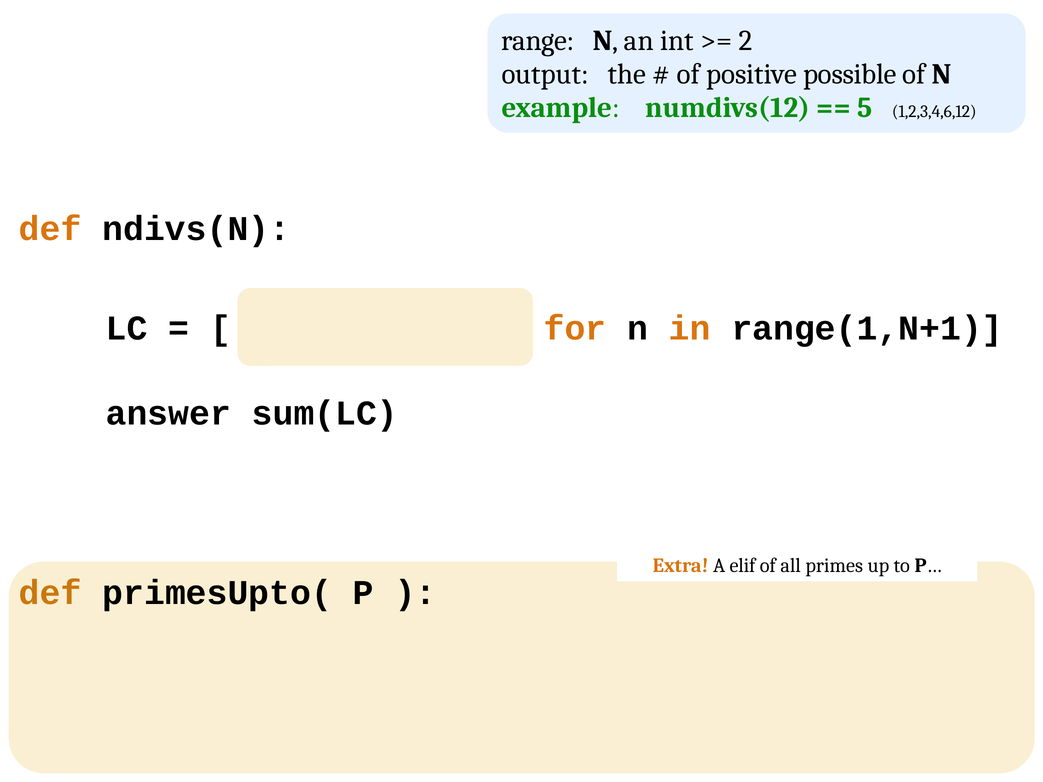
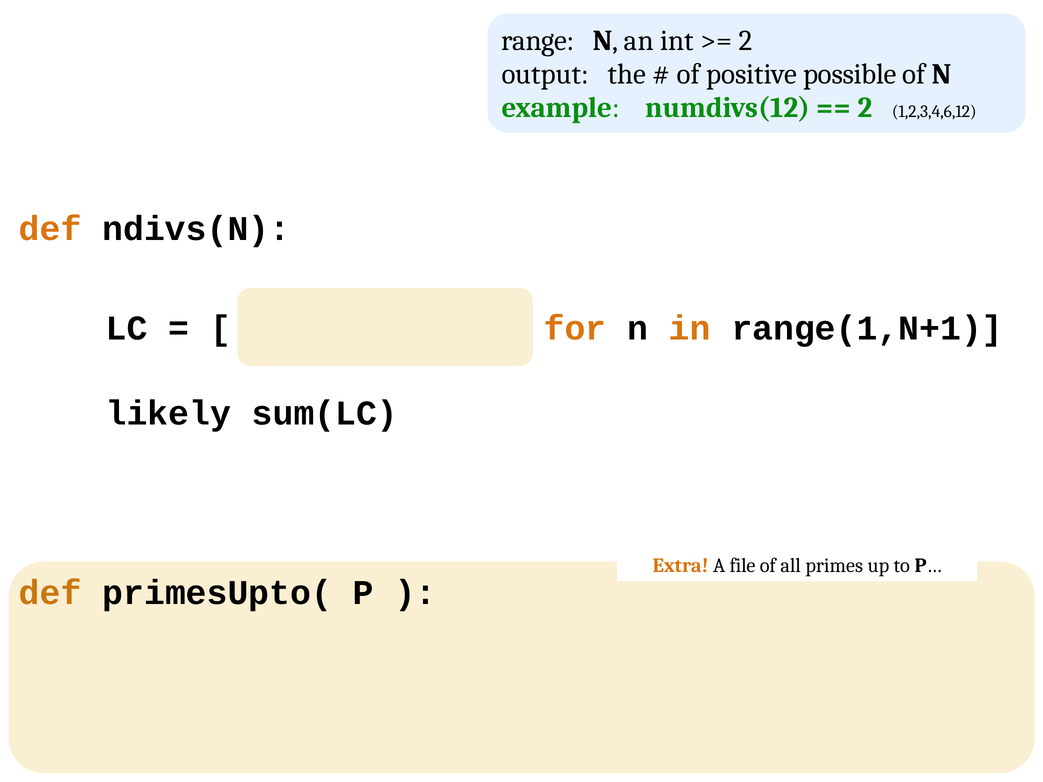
5 at (865, 108): 5 -> 2
answer: answer -> likely
elif: elif -> file
